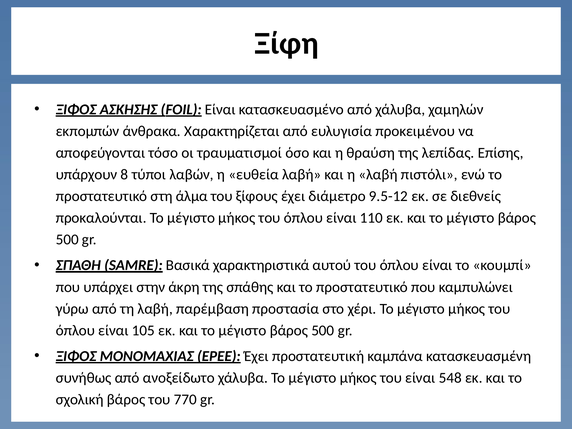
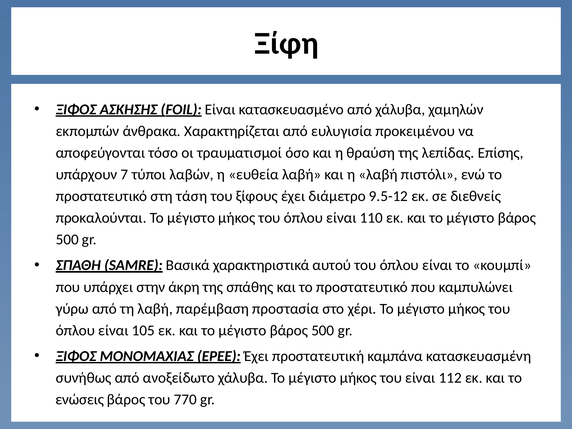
8: 8 -> 7
άλμα: άλμα -> τάση
548: 548 -> 112
σχολική: σχολική -> ενώσεις
